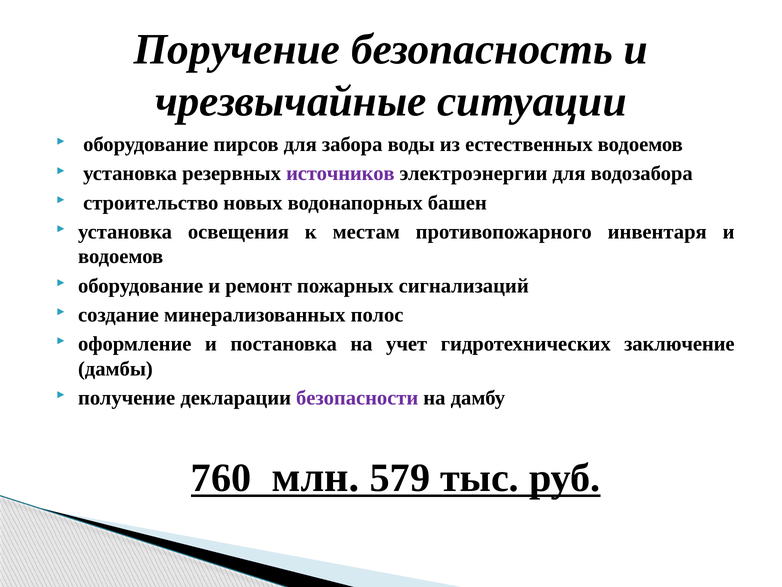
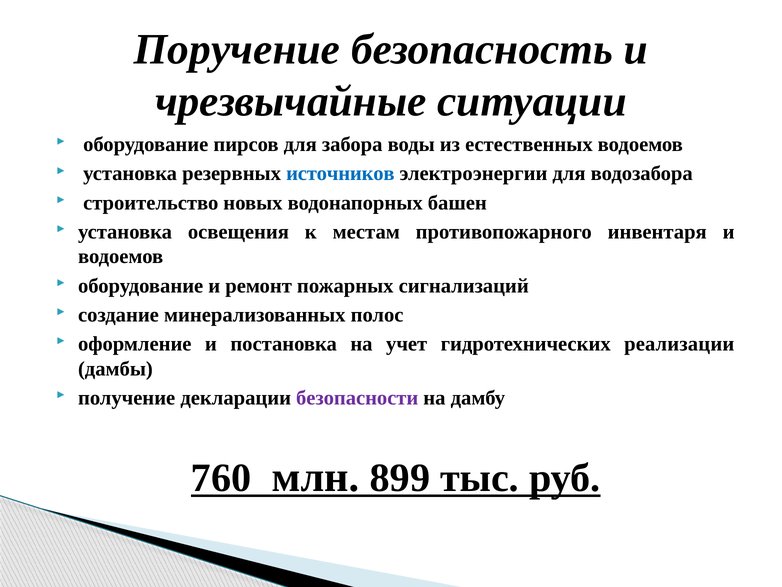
источников colour: purple -> blue
заключение: заключение -> реализации
579: 579 -> 899
